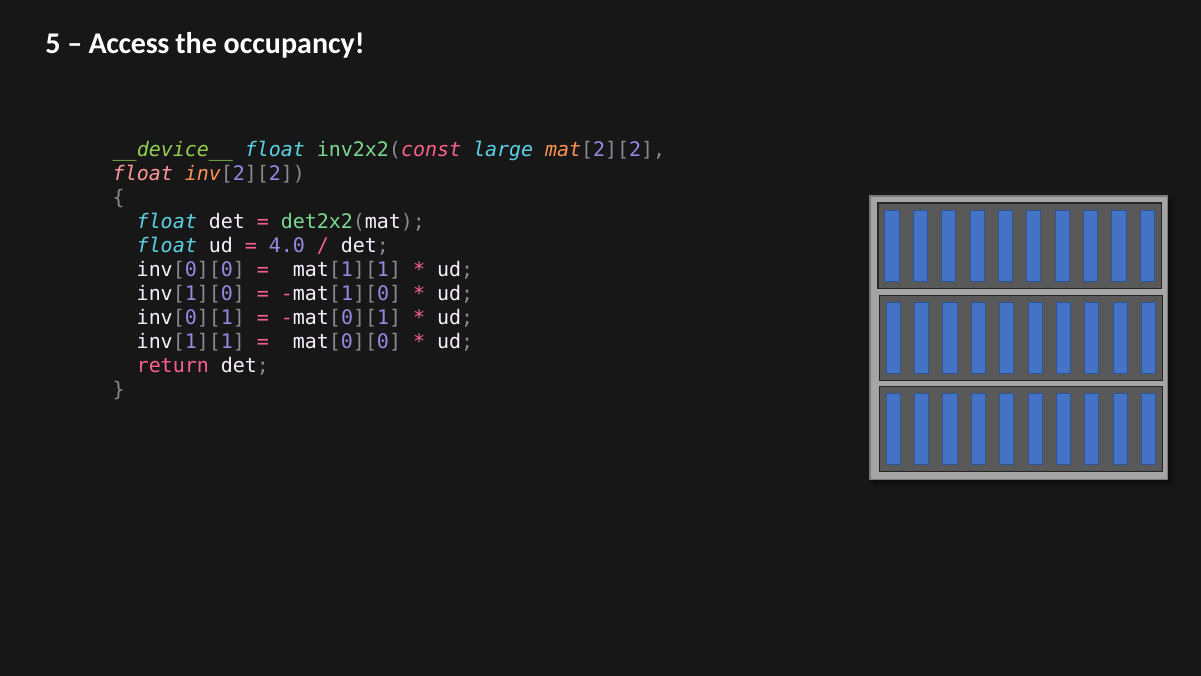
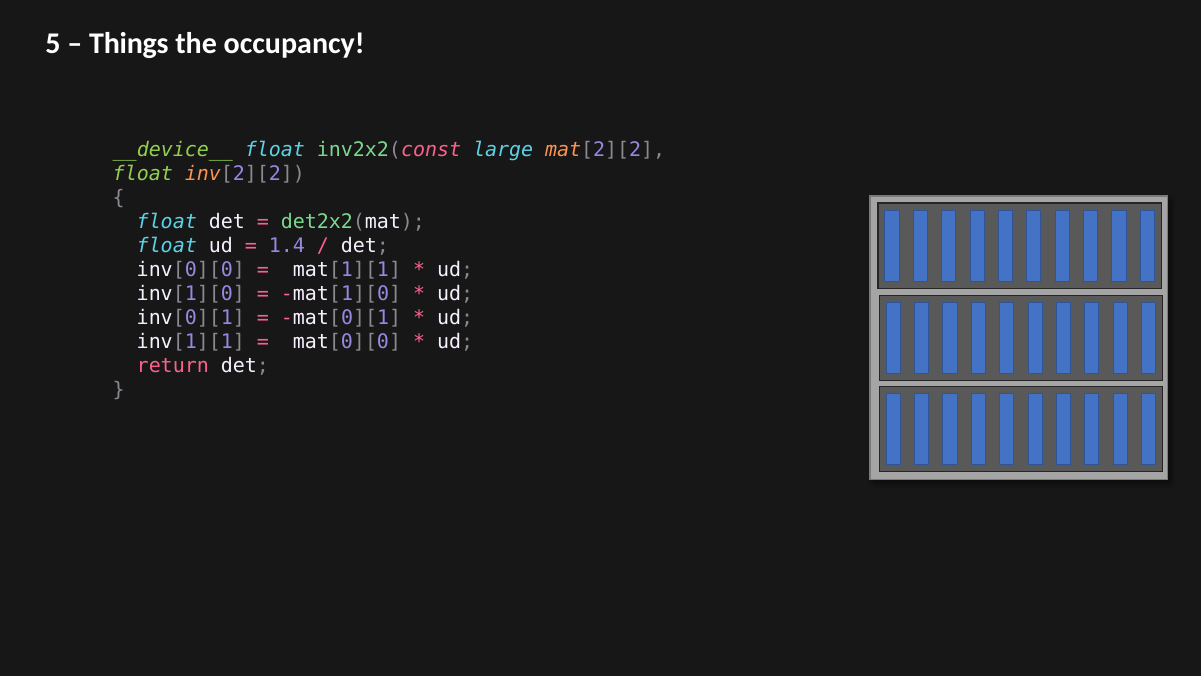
Access: Access -> Things
float at (143, 174) colour: pink -> light green
4.0: 4.0 -> 1.4
